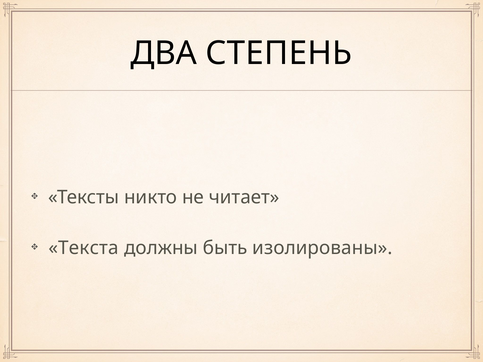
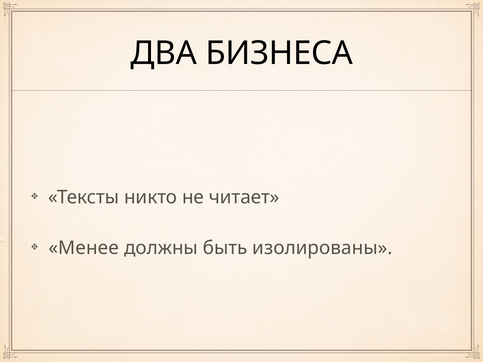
СТЕПЕНЬ: СТЕПЕНЬ -> БИЗНЕСА
Текста: Текста -> Менее
